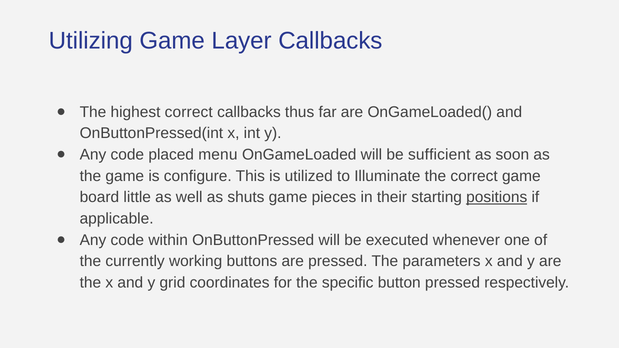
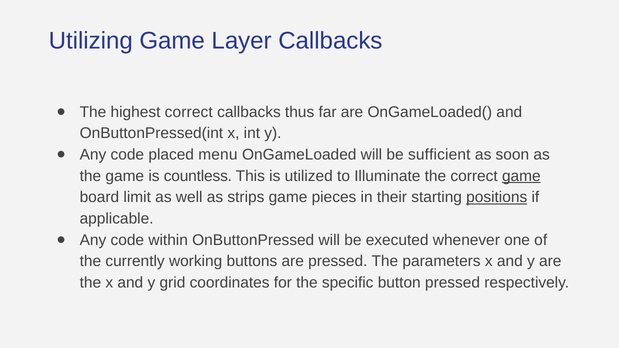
configure: configure -> countless
game at (521, 176) underline: none -> present
little: little -> limit
shuts: shuts -> strips
